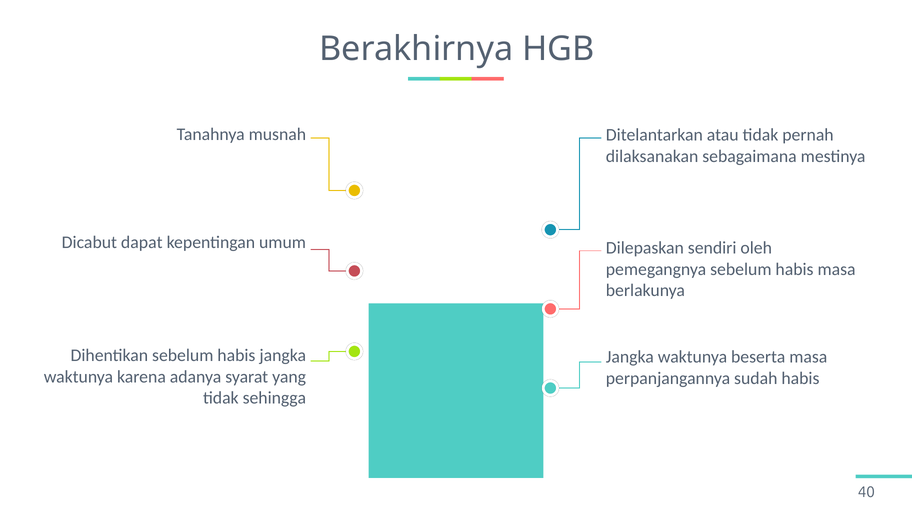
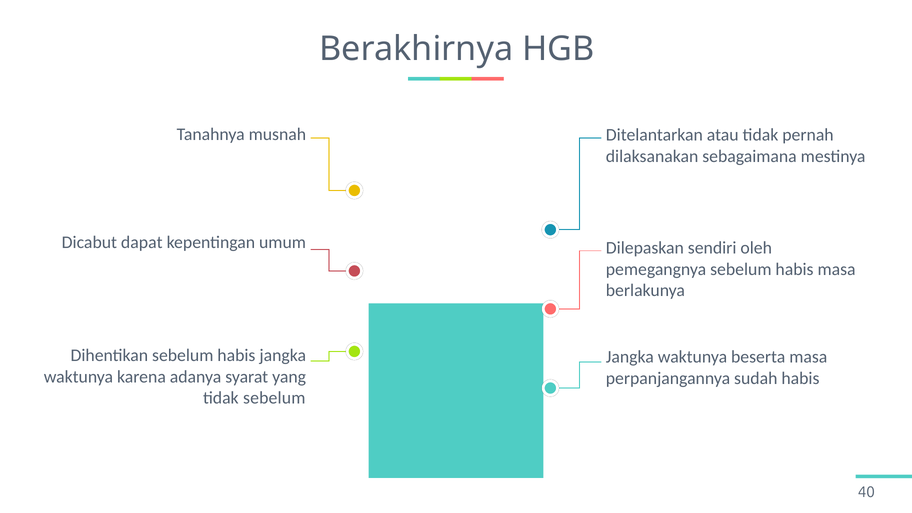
tidak sehingga: sehingga -> sebelum
